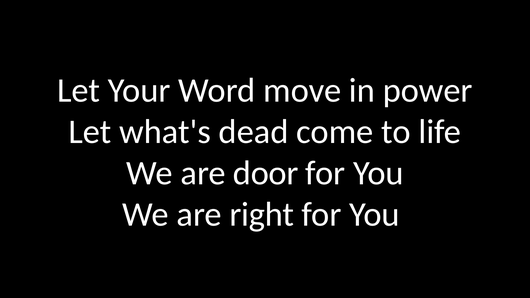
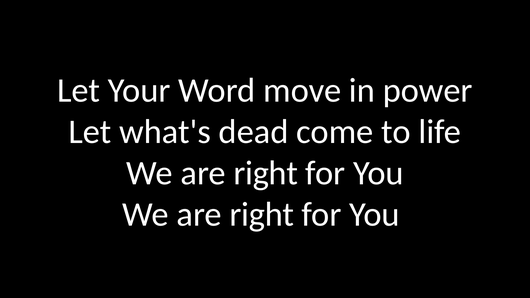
door at (266, 173): door -> right
